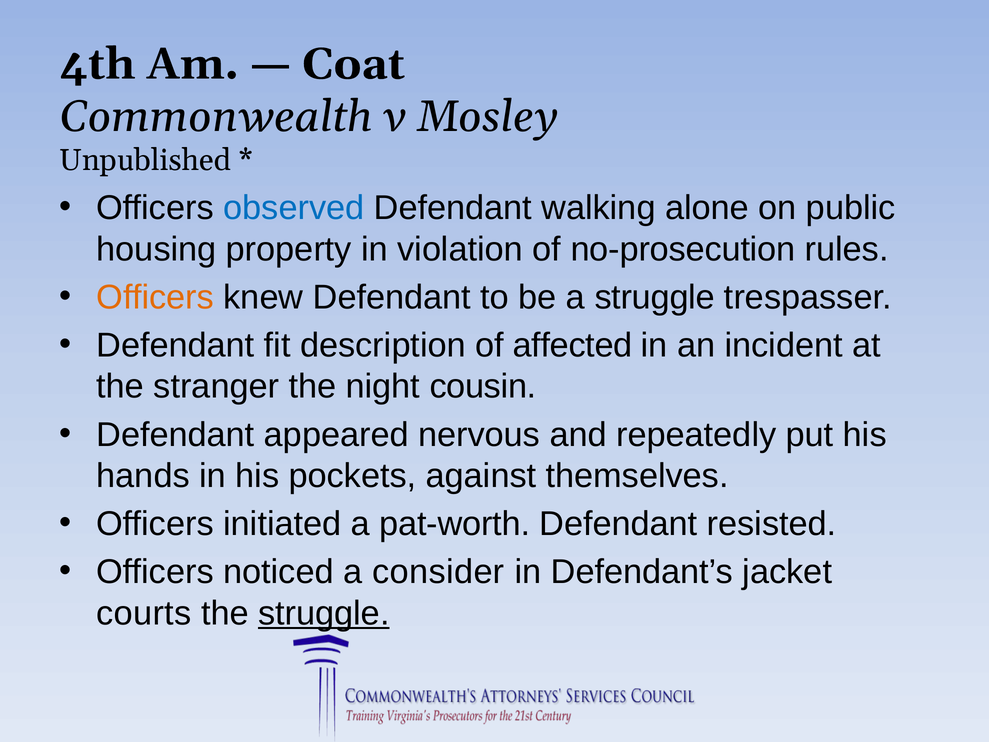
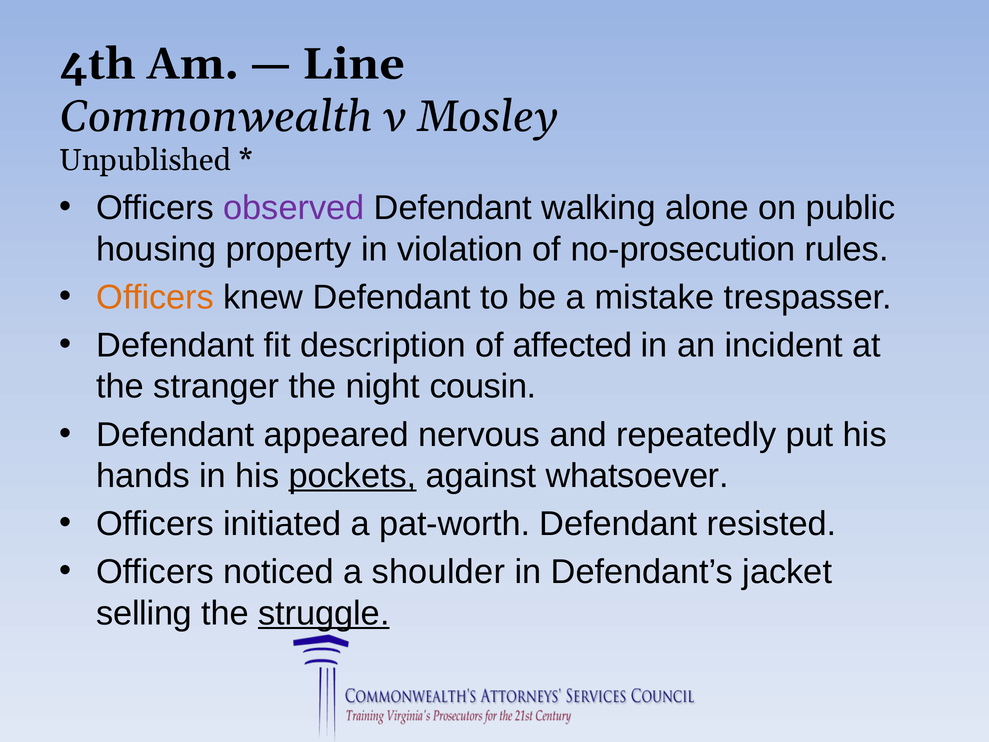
Coat: Coat -> Line
observed colour: blue -> purple
a struggle: struggle -> mistake
pockets underline: none -> present
themselves: themselves -> whatsoever
consider: consider -> shoulder
courts: courts -> selling
